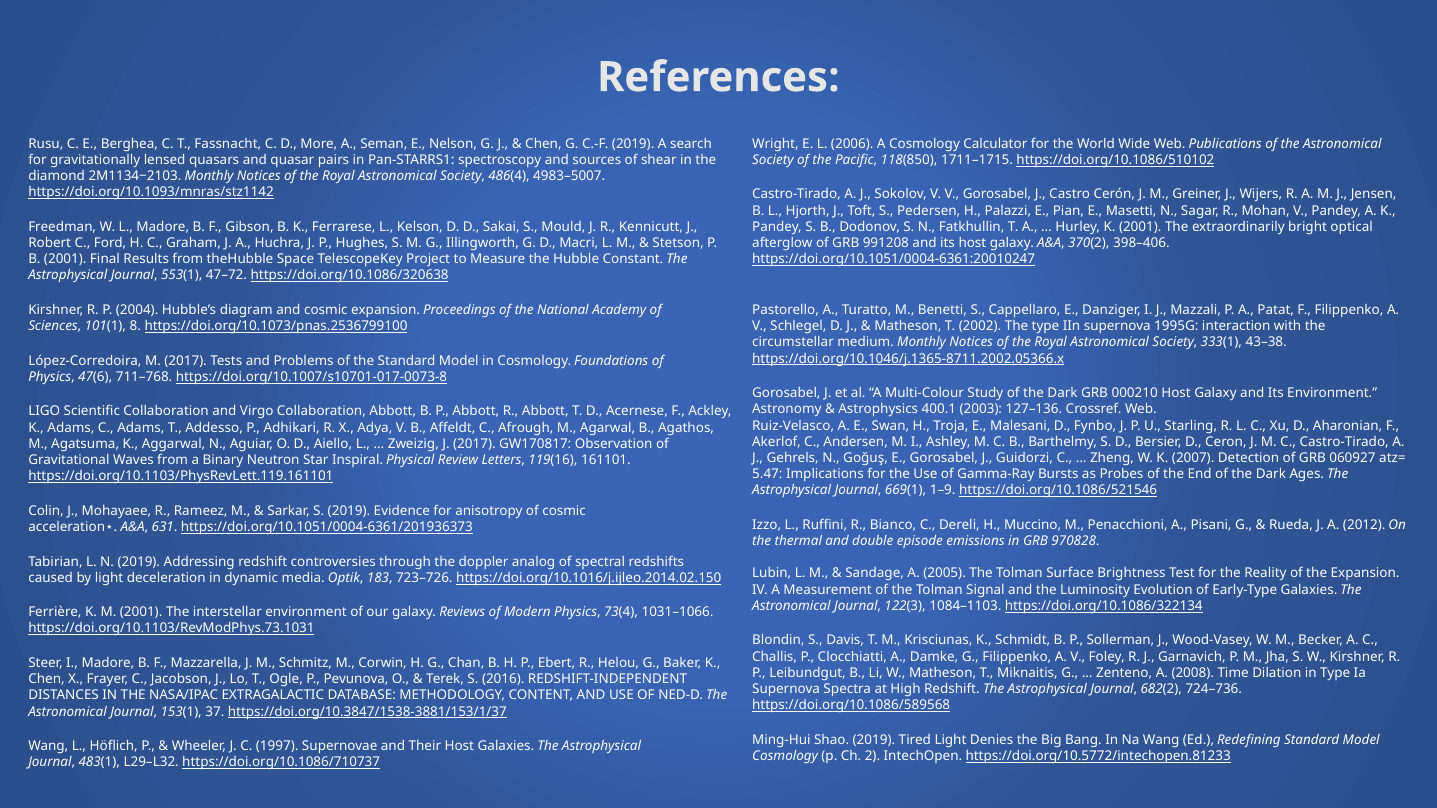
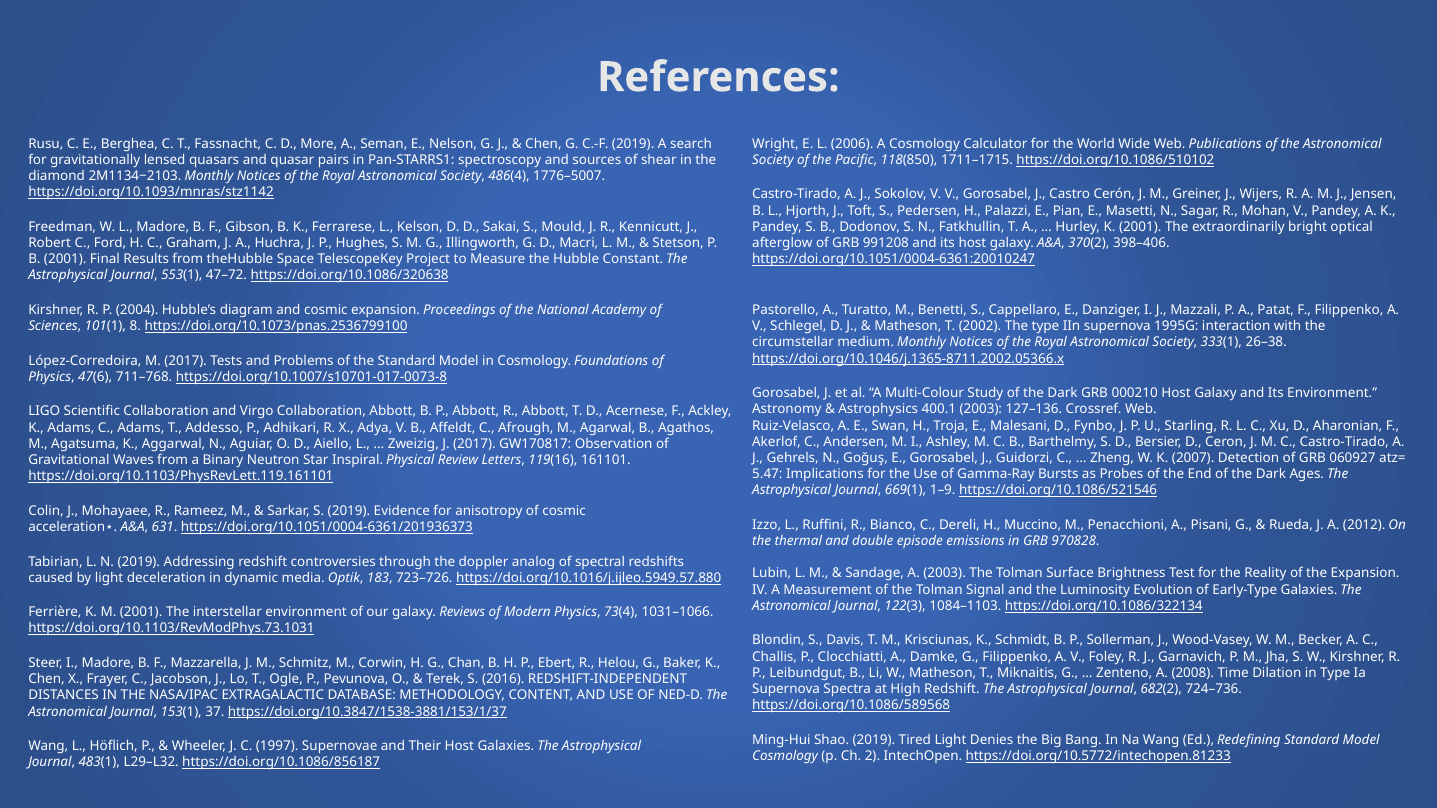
4983–5007: 4983–5007 -> 1776–5007
43–38: 43–38 -> 26–38
A 2005: 2005 -> 2003
https://doi.org/10.1016/j.ijleo.2014.02.150: https://doi.org/10.1016/j.ijleo.2014.02.150 -> https://doi.org/10.1016/j.ijleo.5949.57.880
https://doi.org/10.1086/710737: https://doi.org/10.1086/710737 -> https://doi.org/10.1086/856187
